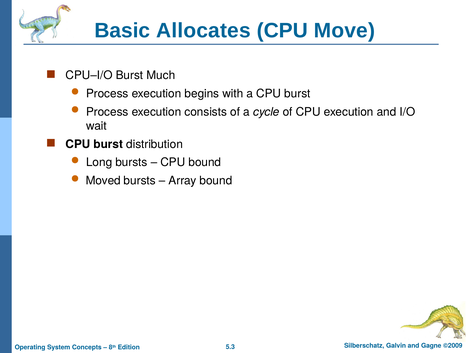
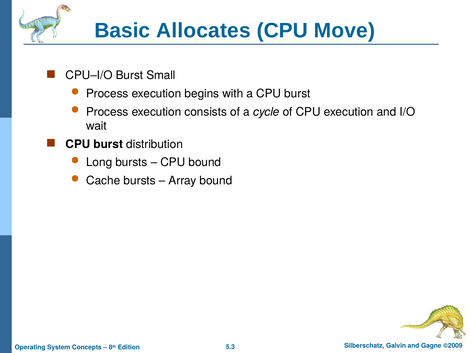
Much: Much -> Small
Moved: Moved -> Cache
